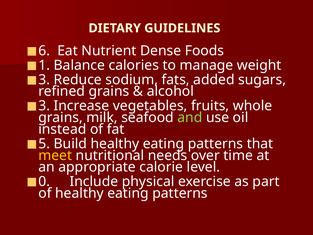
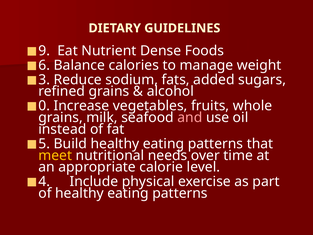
6: 6 -> 9
1: 1 -> 6
3 at (44, 106): 3 -> 0
and colour: light green -> pink
0: 0 -> 4
